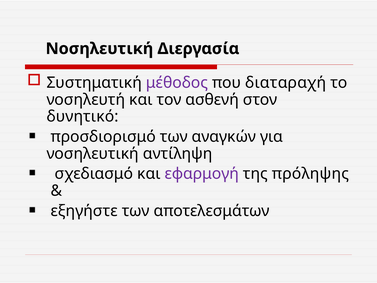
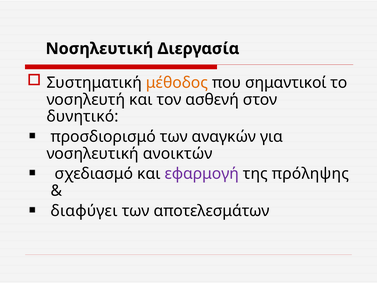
μέθοδος colour: purple -> orange
διαταραχή: διαταραχή -> σημαντικοί
αντίληψη: αντίληψη -> ανοικτών
εξηγήστε: εξηγήστε -> διαφύγει
